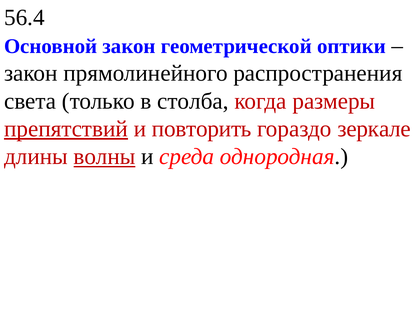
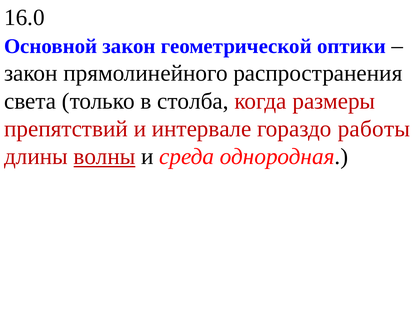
56.4: 56.4 -> 16.0
препятствий underline: present -> none
повторить: повторить -> интервале
зеркале: зеркале -> работы
